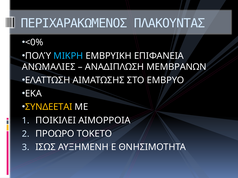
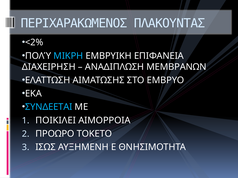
<0%: <0% -> <2%
ΑΝΩΜΑΛΙΕΣ: ΑΝΩΜΑΛΙΕΣ -> ΔΙΑΧΕΙΡΗΣΗ
ΣΥΝΔΕΕΤΑΙ colour: yellow -> light blue
